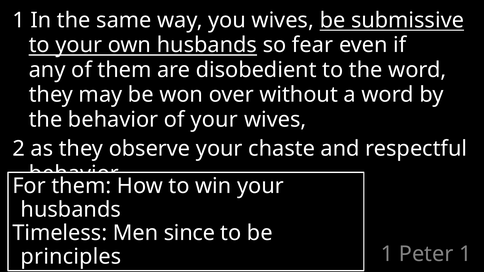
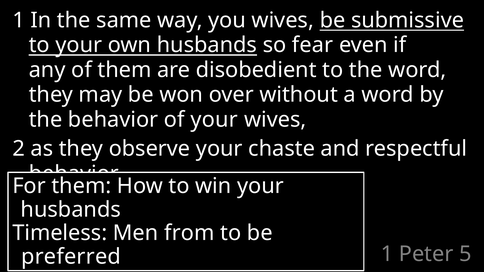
since: since -> from
Peter 1: 1 -> 5
principles: principles -> preferred
